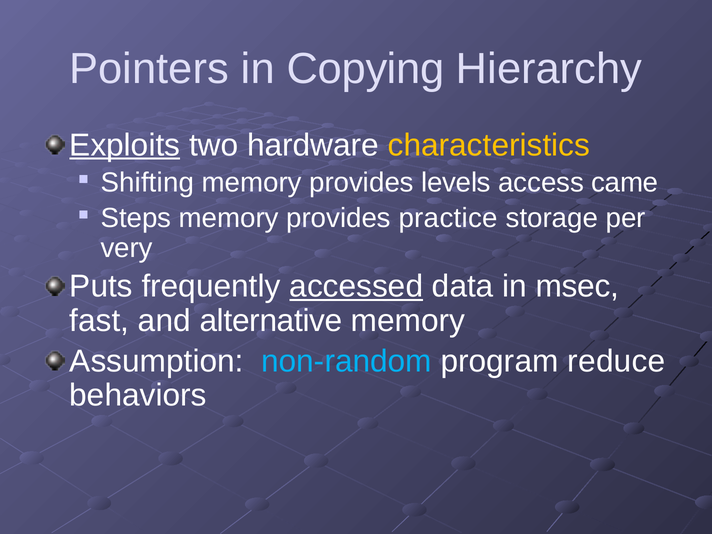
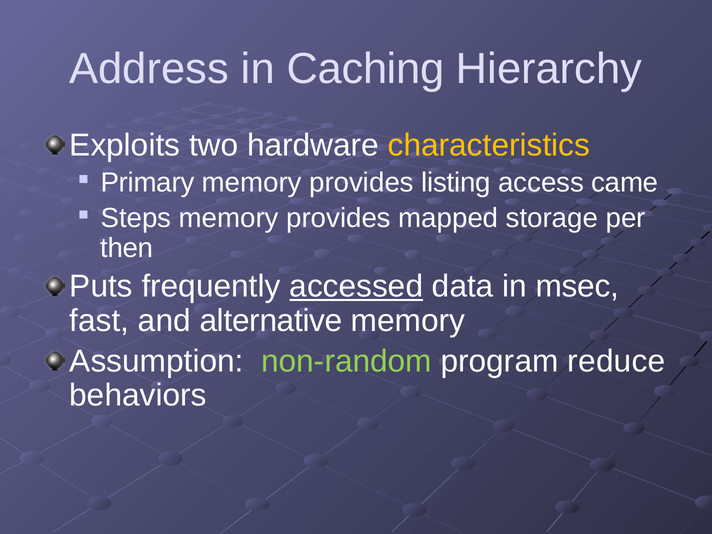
Pointers: Pointers -> Address
Copying: Copying -> Caching
Exploits underline: present -> none
Shifting: Shifting -> Primary
levels: levels -> listing
practice: practice -> mapped
very: very -> then
non-random colour: light blue -> light green
